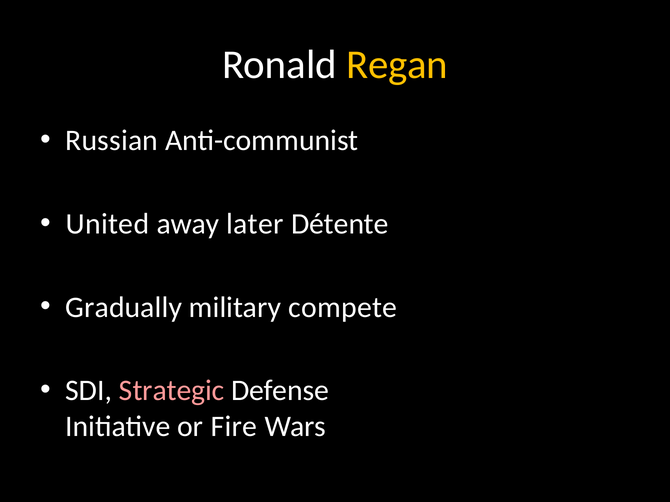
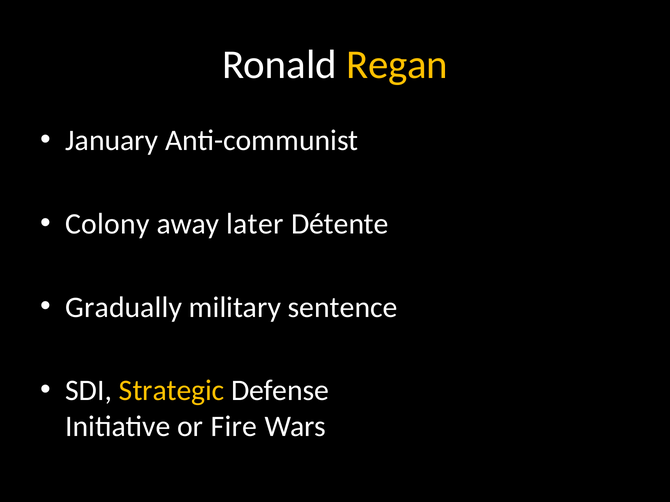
Russian: Russian -> January
United: United -> Colony
compete: compete -> sentence
Strategic colour: pink -> yellow
